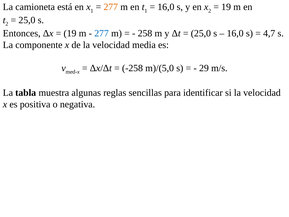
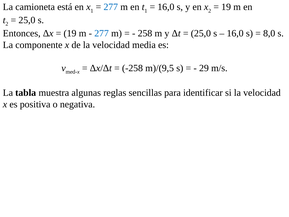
277 at (111, 7) colour: orange -> blue
4,7: 4,7 -> 8,0
m)/(5,0: m)/(5,0 -> m)/(9,5
